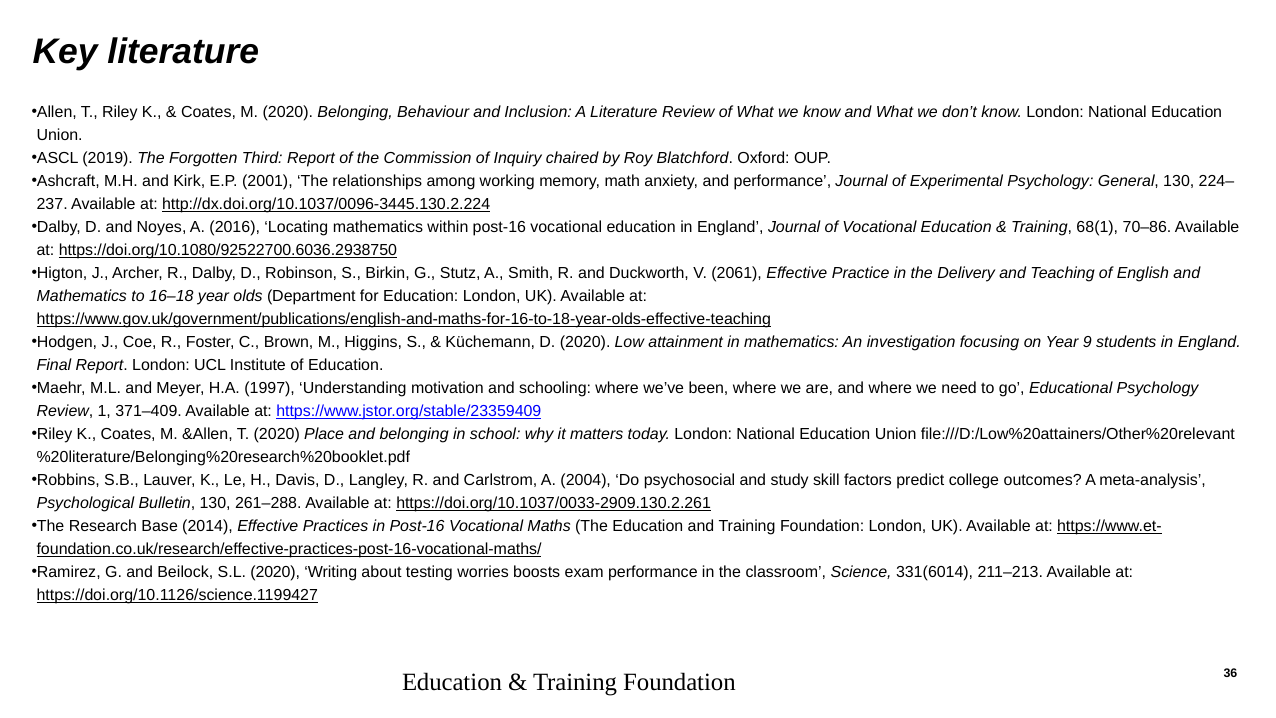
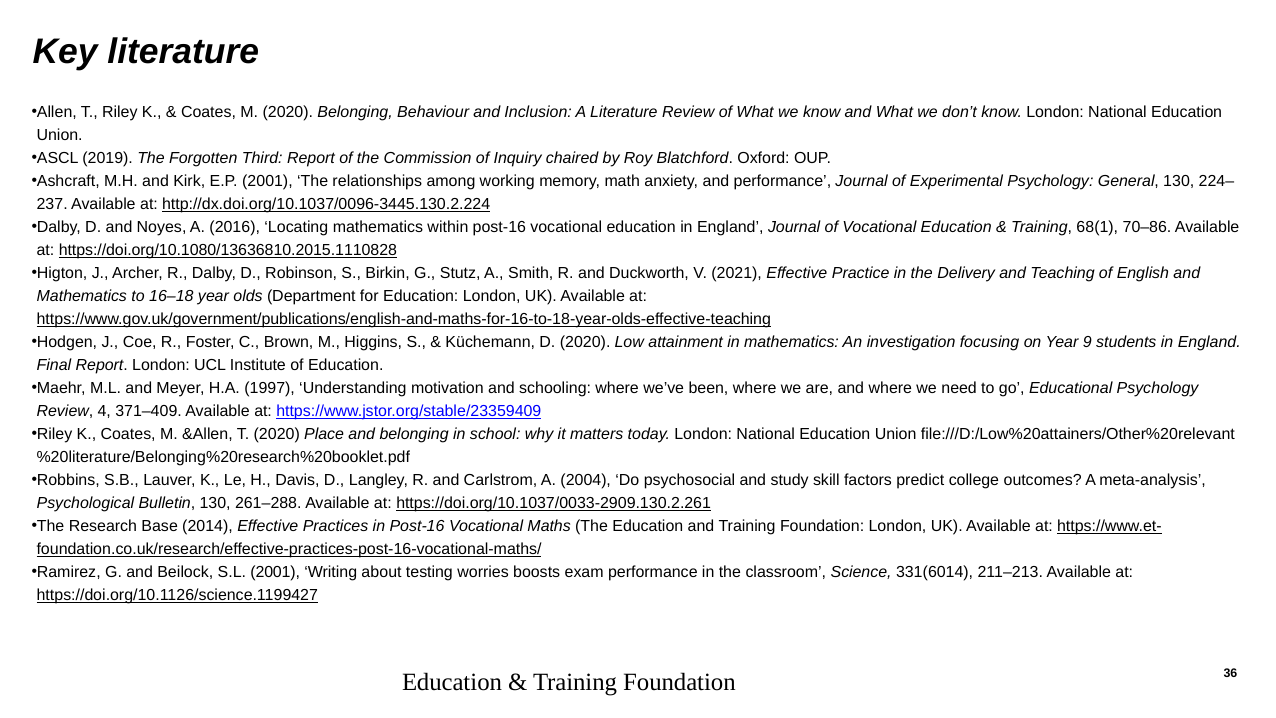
https://doi.org/10.1080/92522700.6036.2938750: https://doi.org/10.1080/92522700.6036.2938750 -> https://doi.org/10.1080/13636810.2015.1110828
2061: 2061 -> 2021
1: 1 -> 4
S.L 2020: 2020 -> 2001
